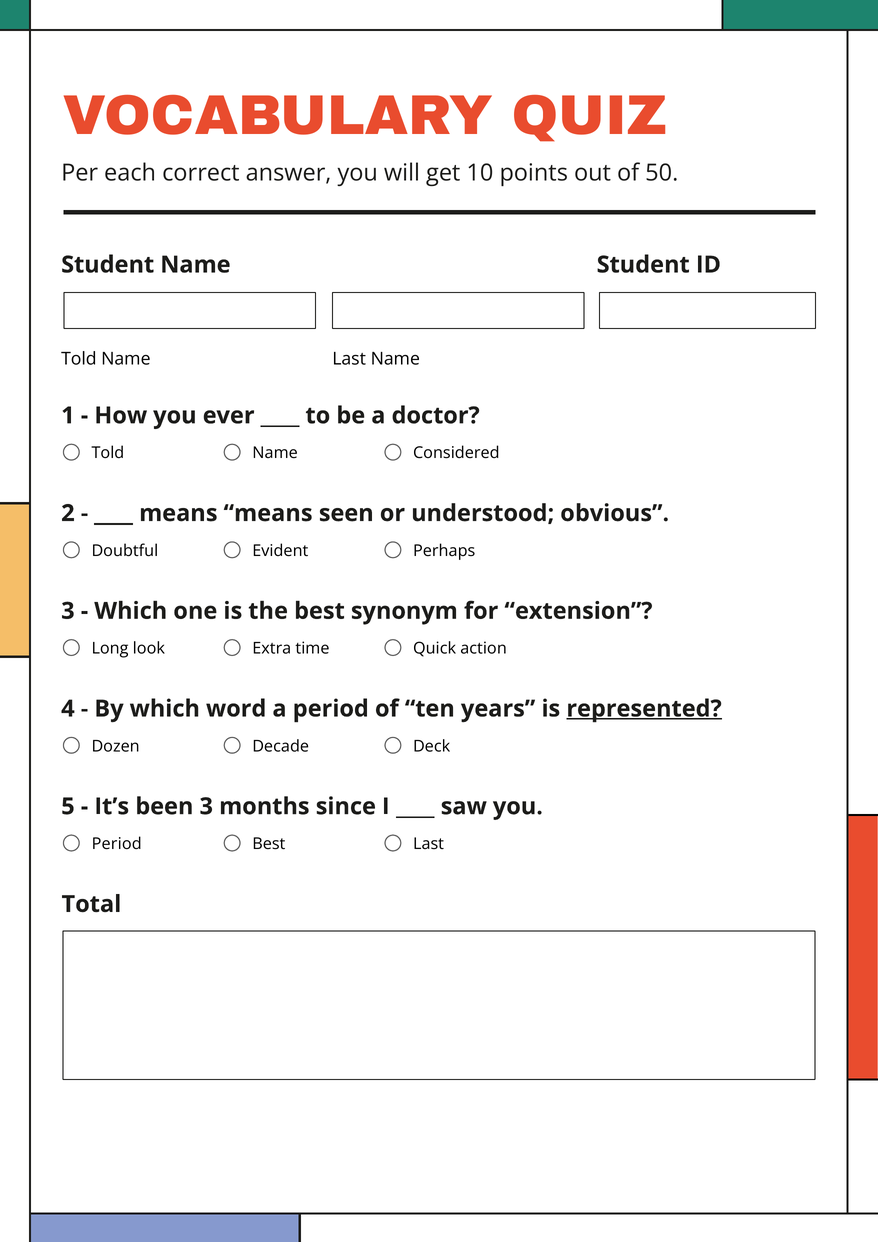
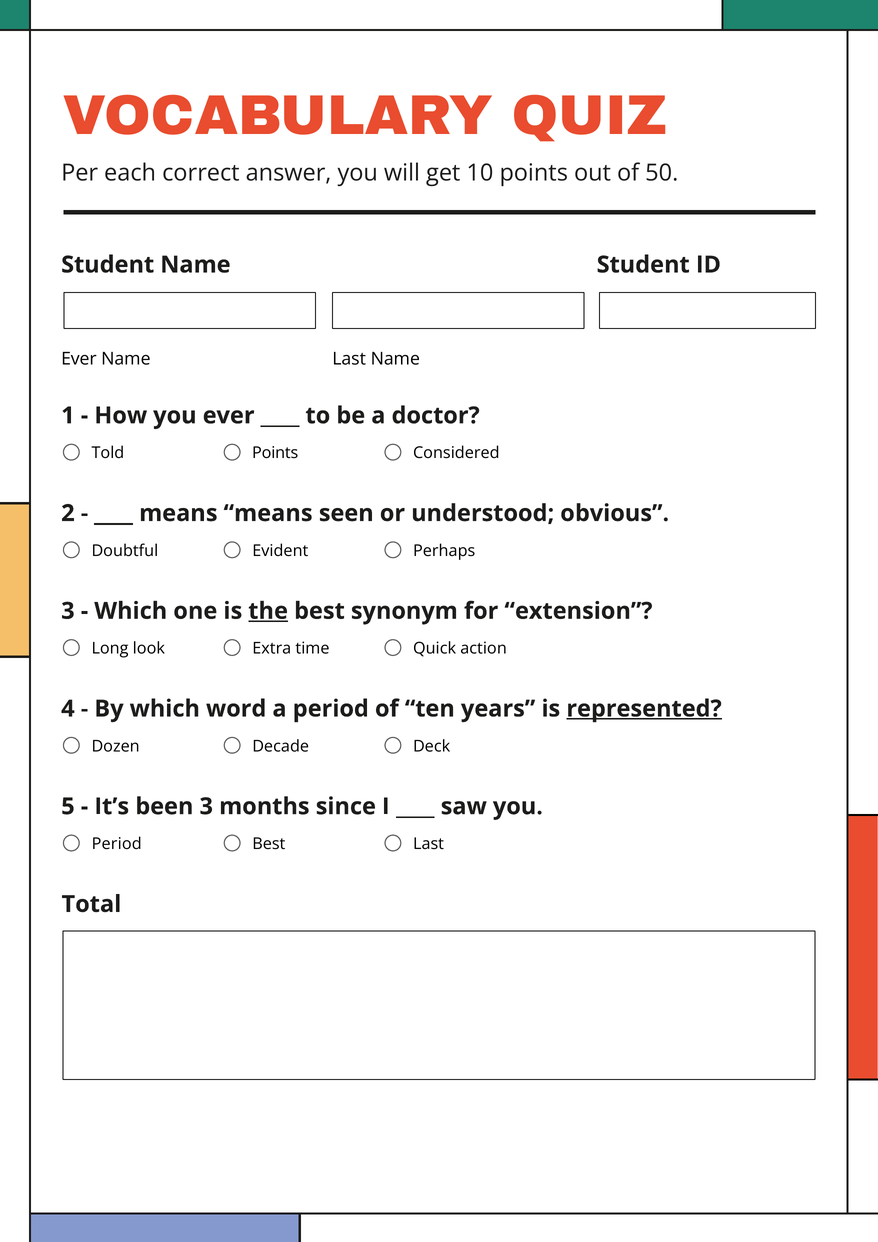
Told at (79, 359): Told -> Ever
Name at (275, 453): Name -> Points
the underline: none -> present
